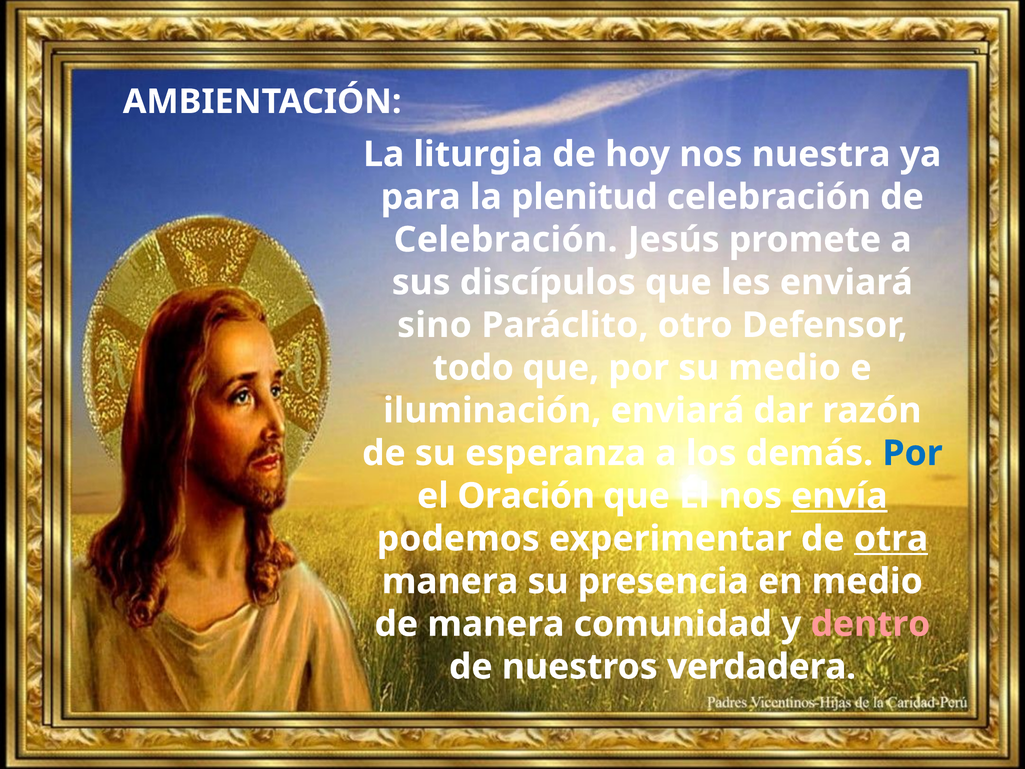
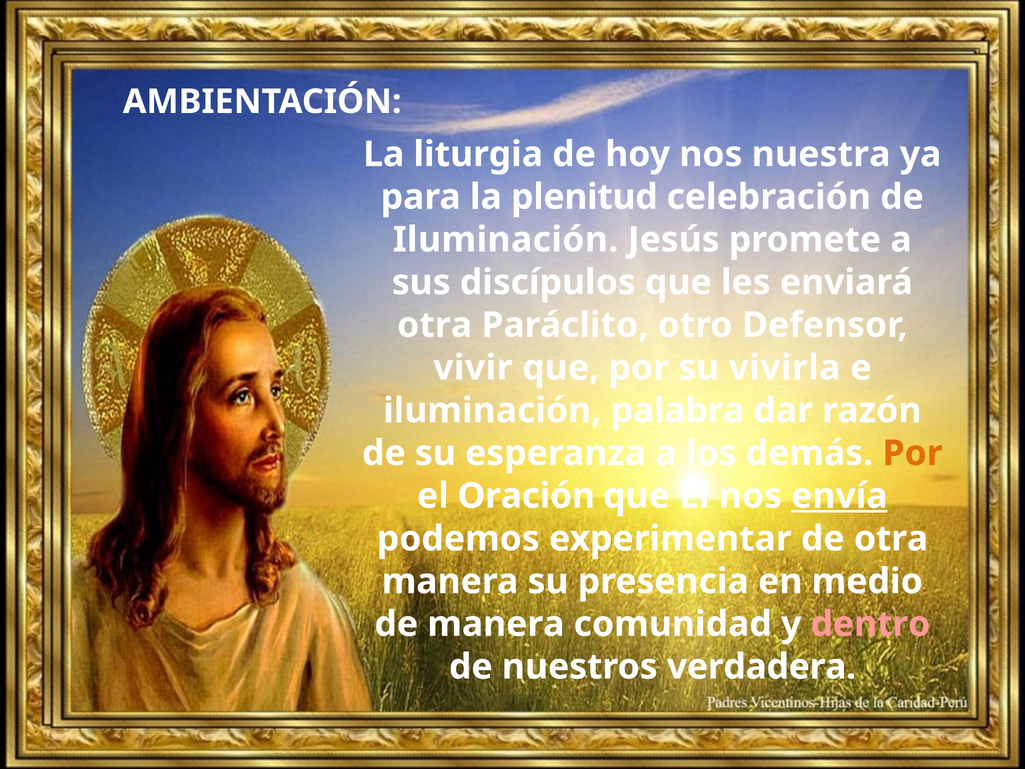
Celebración at (506, 240): Celebración -> Iluminación
sino at (434, 325): sino -> otra
todo: todo -> vivir
su medio: medio -> vivirla
iluminación enviará: enviará -> palabra
Por at (913, 453) colour: blue -> orange
otra at (891, 539) underline: present -> none
